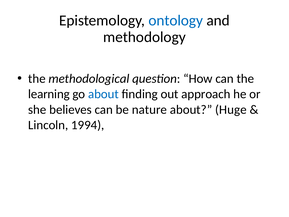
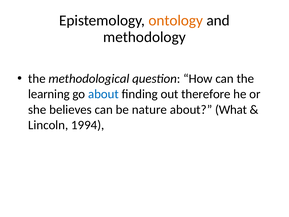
ontology colour: blue -> orange
approach: approach -> therefore
Huge: Huge -> What
